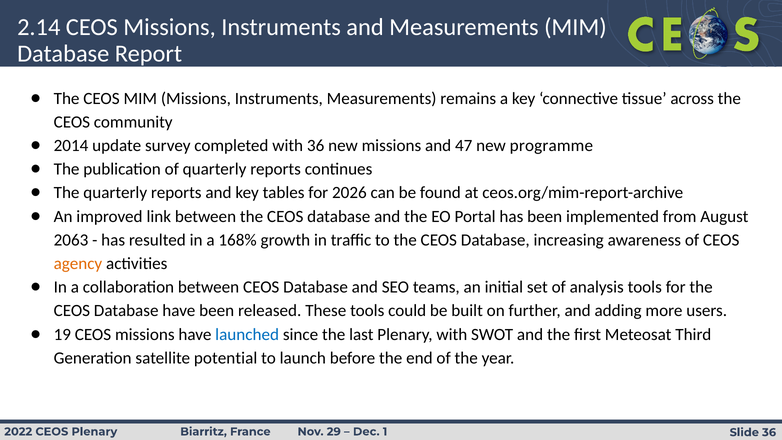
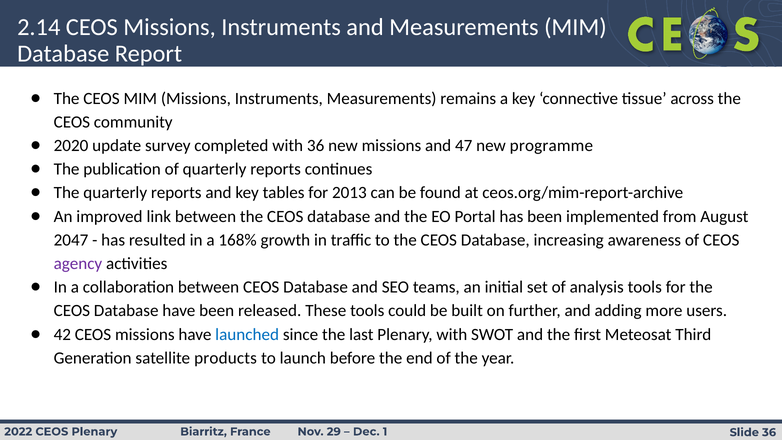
2014: 2014 -> 2020
2026: 2026 -> 2013
2063: 2063 -> 2047
agency colour: orange -> purple
19: 19 -> 42
potential: potential -> products
